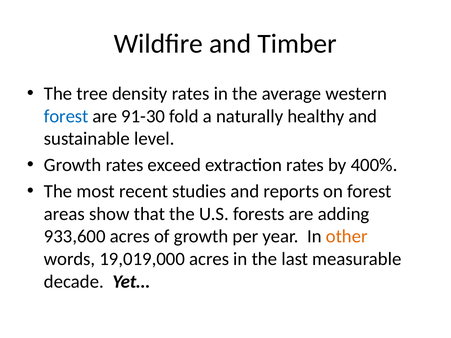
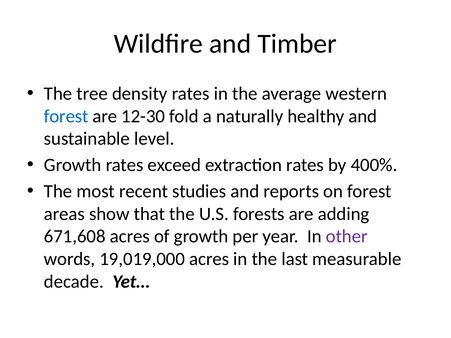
91-30: 91-30 -> 12-30
933,600: 933,600 -> 671,608
other colour: orange -> purple
